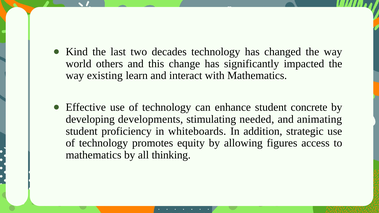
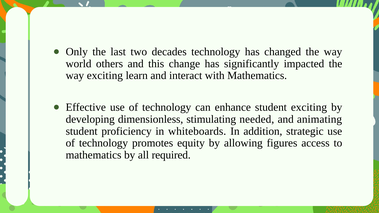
Kind: Kind -> Only
way existing: existing -> exciting
student concrete: concrete -> exciting
developments: developments -> dimensionless
thinking: thinking -> required
